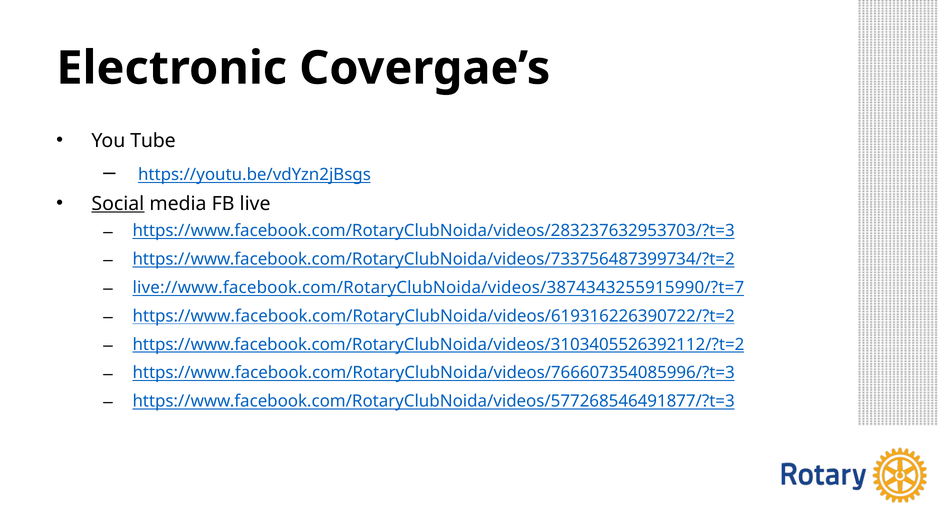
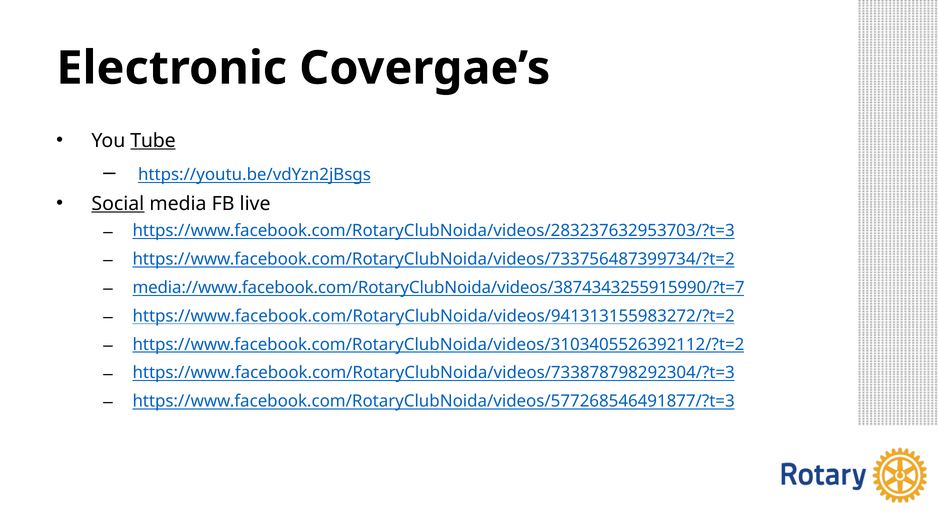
Tube underline: none -> present
live://www.facebook.com/RotaryClubNoida/videos/3874343255915990/?t=7: live://www.facebook.com/RotaryClubNoida/videos/3874343255915990/?t=7 -> media://www.facebook.com/RotaryClubNoida/videos/3874343255915990/?t=7
https://www.facebook.com/RotaryClubNoida/videos/619316226390722/?t=2: https://www.facebook.com/RotaryClubNoida/videos/619316226390722/?t=2 -> https://www.facebook.com/RotaryClubNoida/videos/941313155983272/?t=2
https://www.facebook.com/RotaryClubNoida/videos/766607354085996/?t=3: https://www.facebook.com/RotaryClubNoida/videos/766607354085996/?t=3 -> https://www.facebook.com/RotaryClubNoida/videos/733878798292304/?t=3
